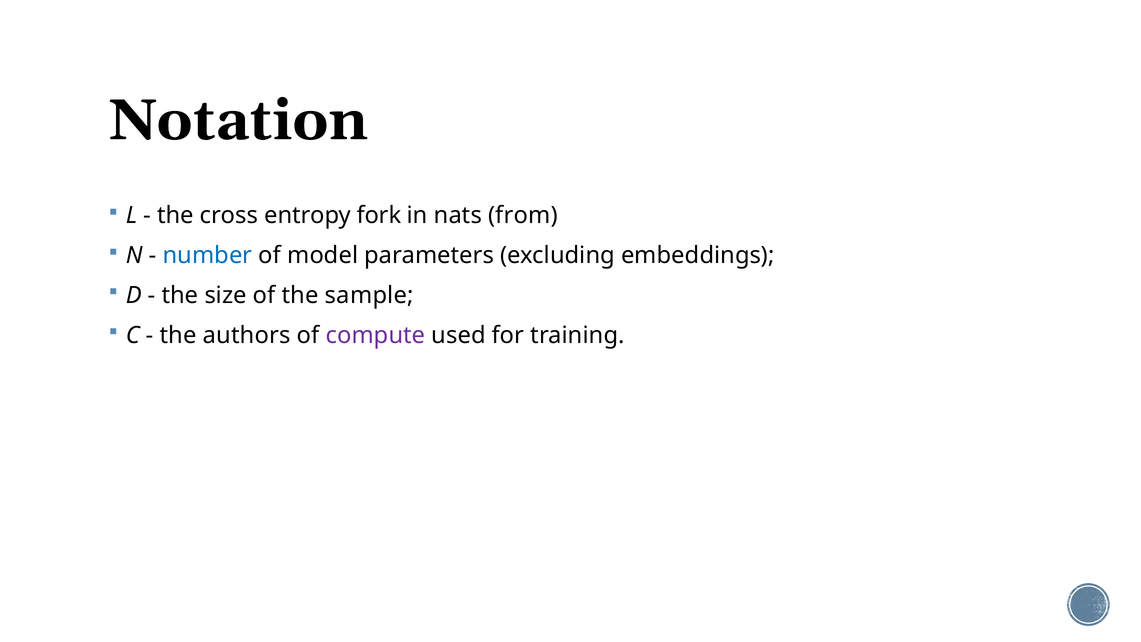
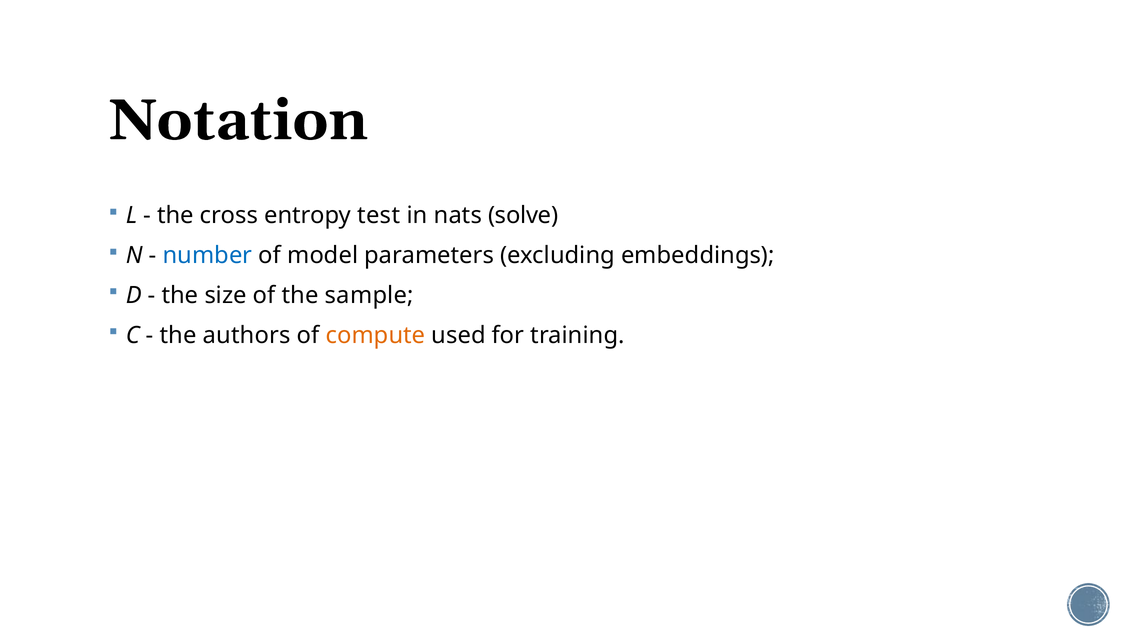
fork: fork -> test
from: from -> solve
compute colour: purple -> orange
